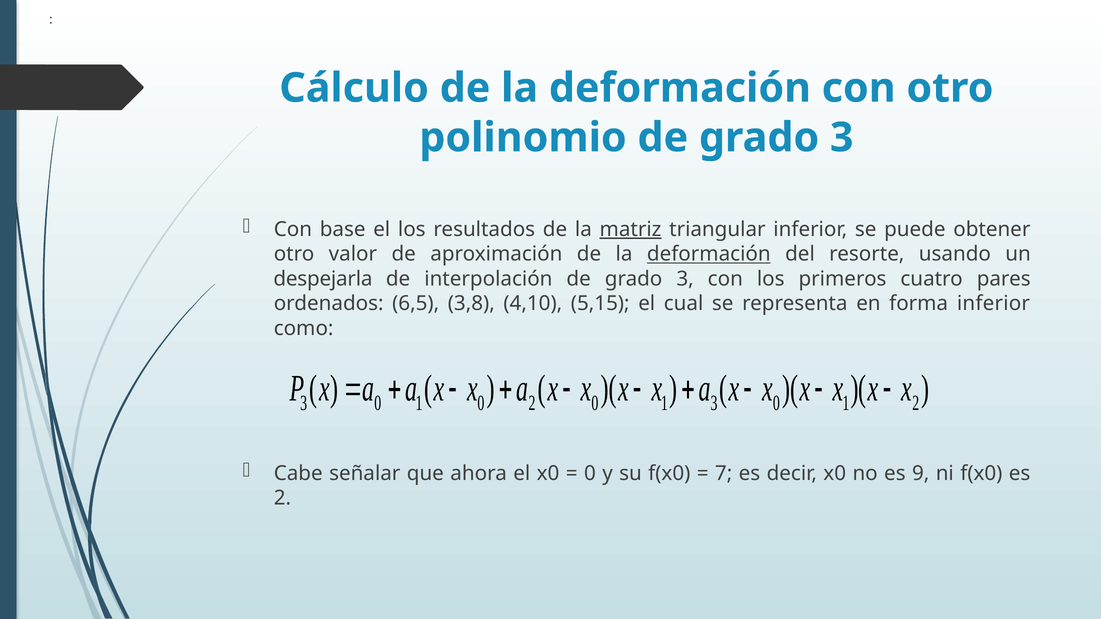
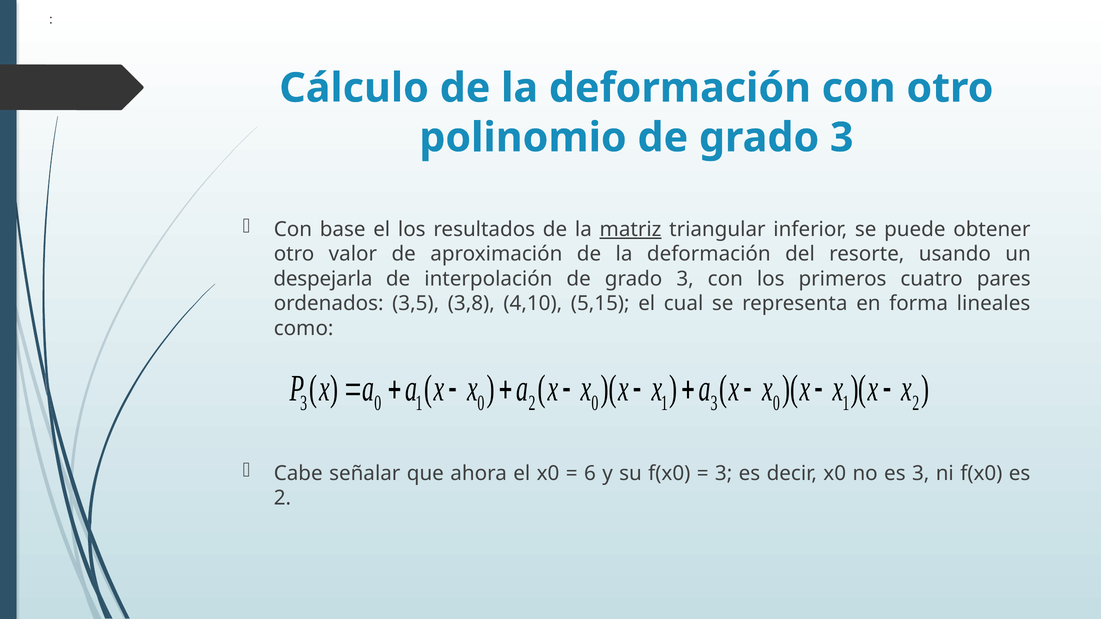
deformación at (709, 254) underline: present -> none
6,5: 6,5 -> 3,5
forma inferior: inferior -> lineales
0 at (590, 474): 0 -> 6
7 at (724, 474): 7 -> 3
es 9: 9 -> 3
